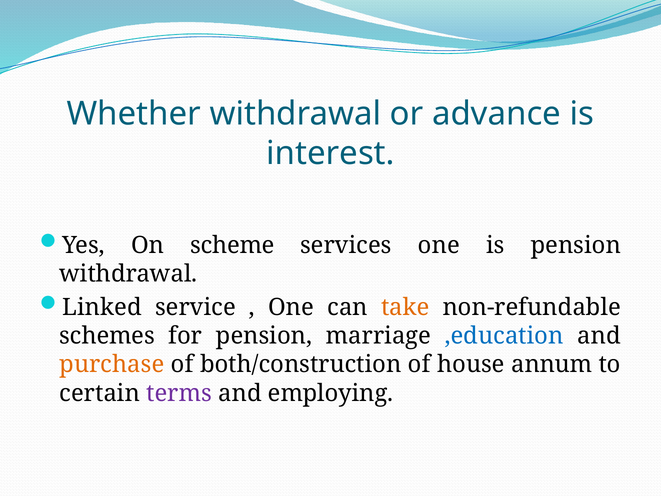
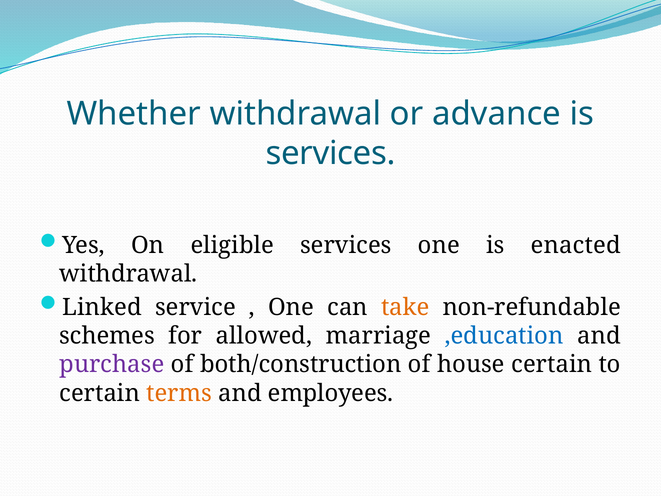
interest at (330, 153): interest -> services
scheme: scheme -> eligible
is pension: pension -> enacted
for pension: pension -> allowed
purchase colour: orange -> purple
house annum: annum -> certain
terms colour: purple -> orange
employing: employing -> employees
